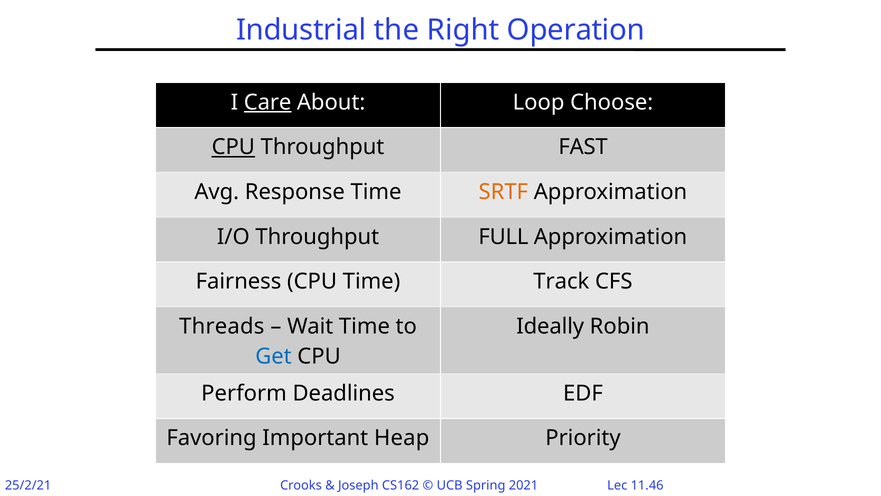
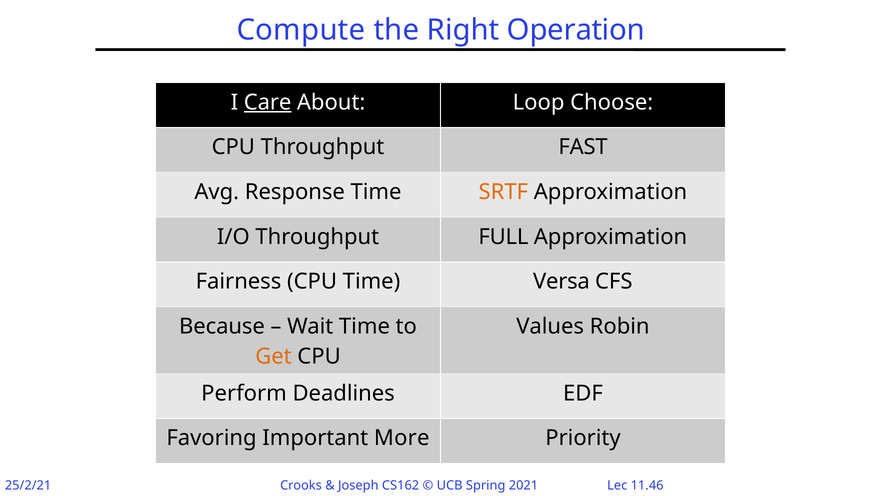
Industrial: Industrial -> Compute
CPU at (233, 147) underline: present -> none
Track: Track -> Versa
Threads: Threads -> Because
Ideally: Ideally -> Values
Get colour: blue -> orange
Heap: Heap -> More
